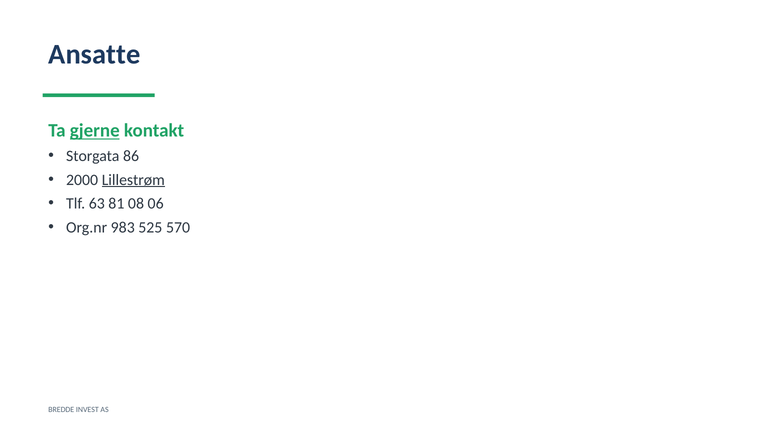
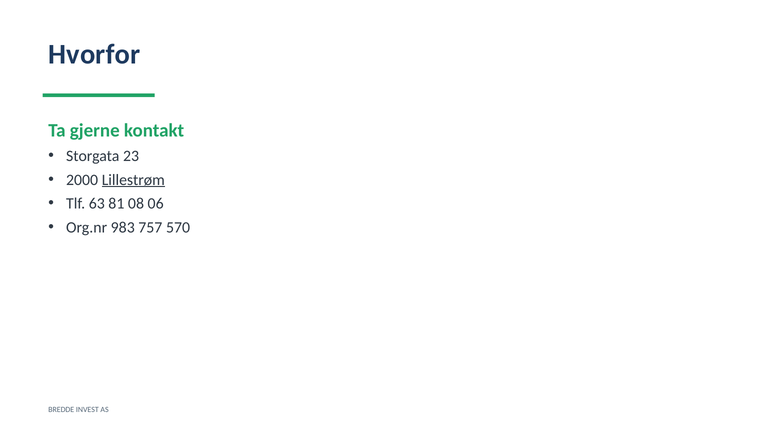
Ansatte: Ansatte -> Hvorfor
gjerne underline: present -> none
86: 86 -> 23
525: 525 -> 757
